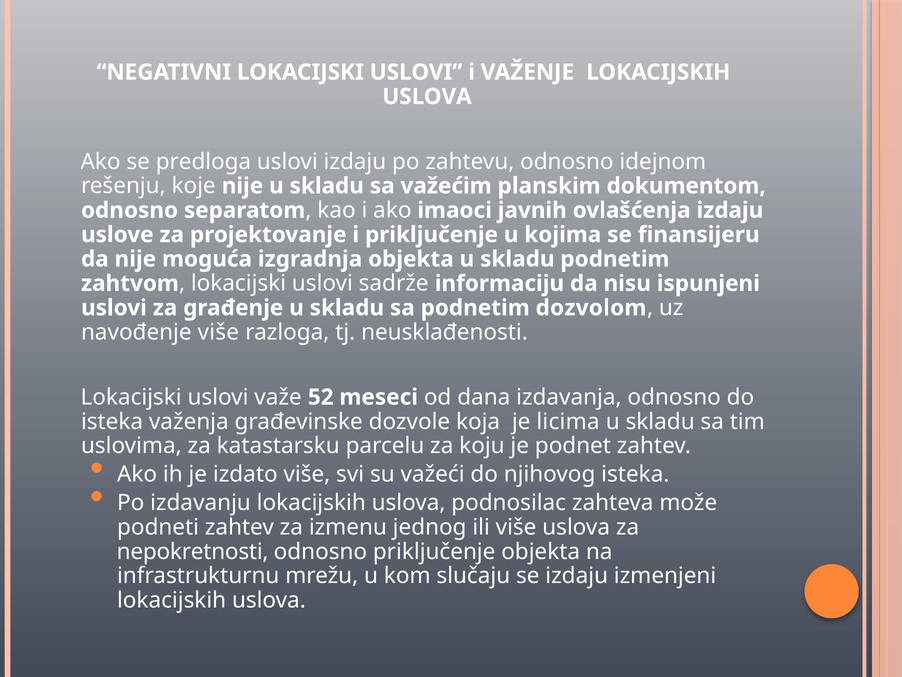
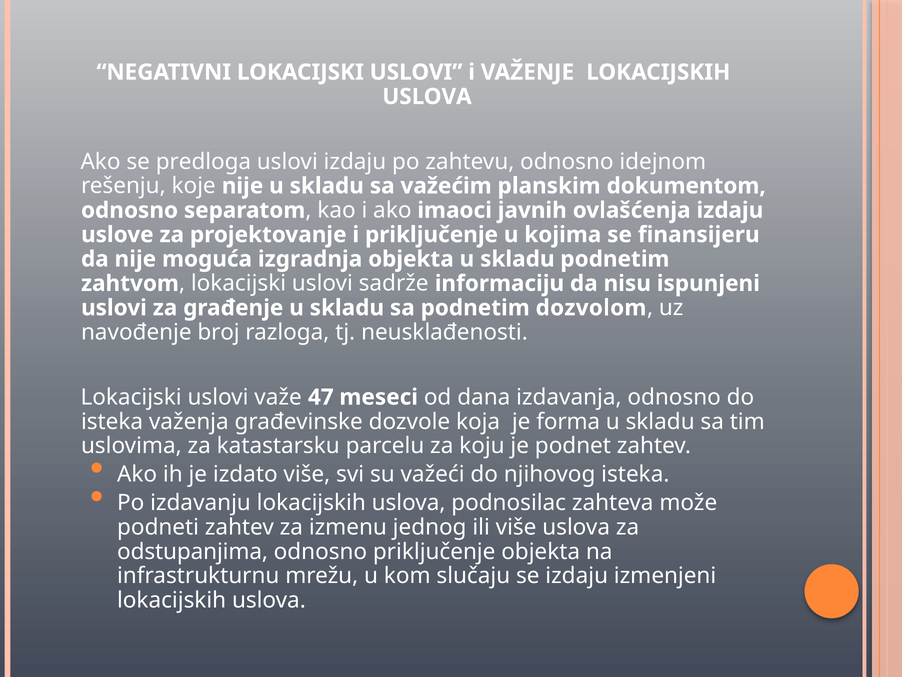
navođenje više: više -> broj
52: 52 -> 47
licima: licima -> forma
nepokretnosti: nepokretnosti -> odstupanjima
